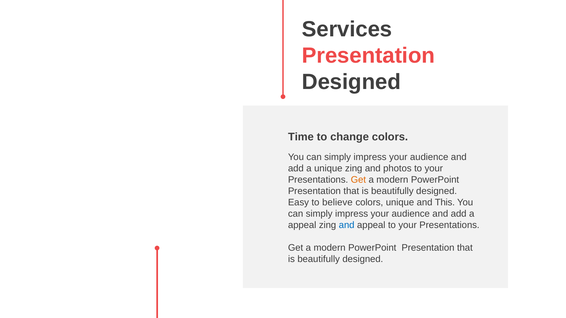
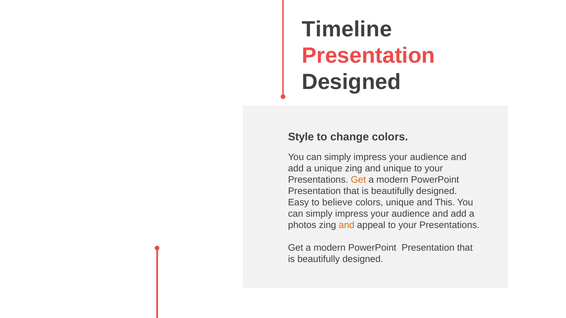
Services: Services -> Timeline
Time: Time -> Style
and photos: photos -> unique
appeal at (302, 225): appeal -> photos
and at (347, 225) colour: blue -> orange
